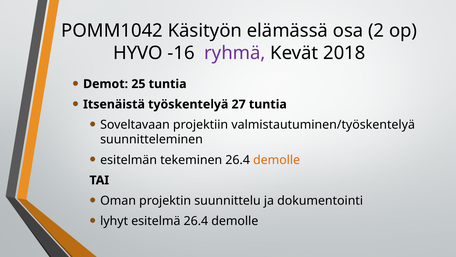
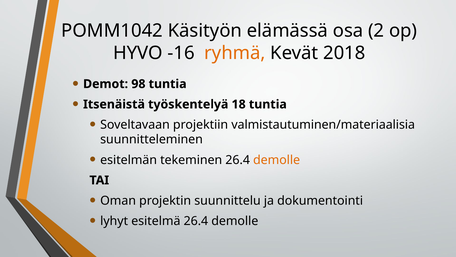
ryhmä colour: purple -> orange
25: 25 -> 98
27: 27 -> 18
valmistautuminen/työskentelyä: valmistautuminen/työskentelyä -> valmistautuminen/materiaalisia
